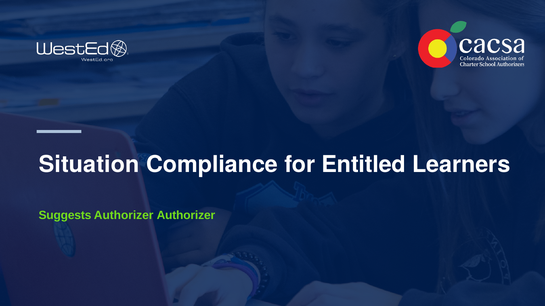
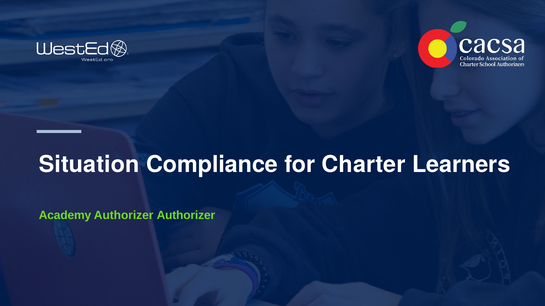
Entitled: Entitled -> Charter
Suggests: Suggests -> Academy
